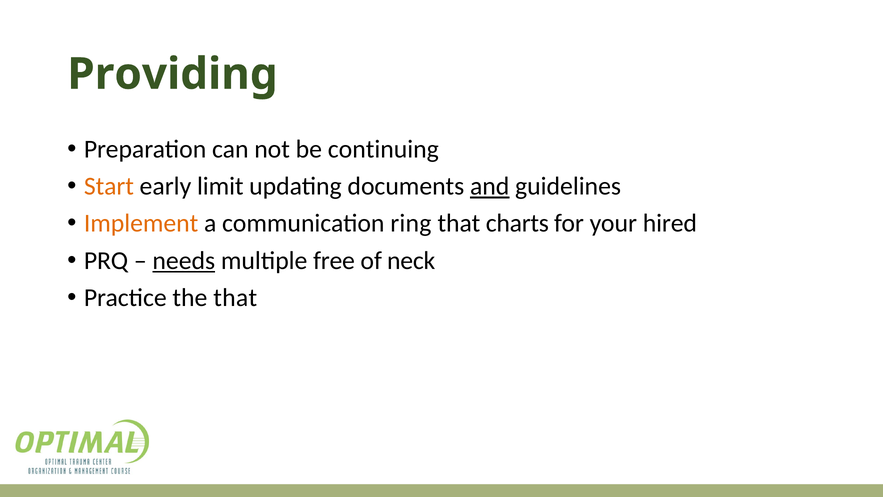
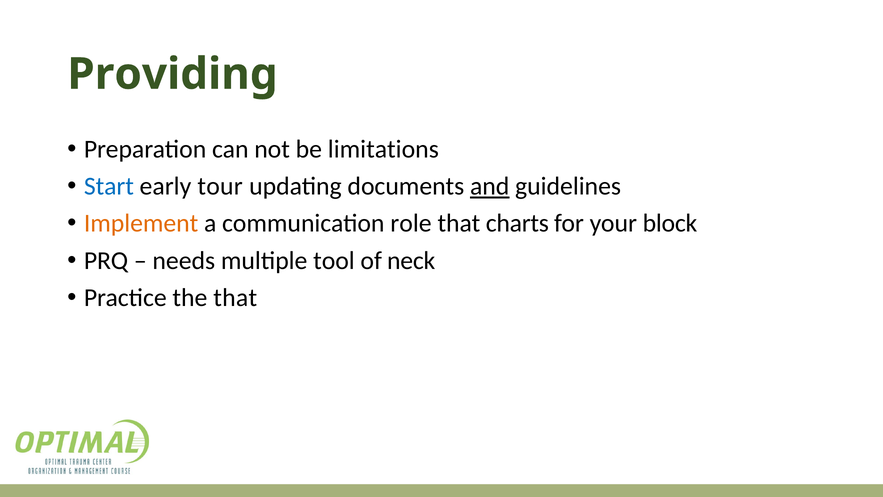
continuing: continuing -> limitations
Start colour: orange -> blue
limit: limit -> tour
ring: ring -> role
hired: hired -> block
needs underline: present -> none
free: free -> tool
